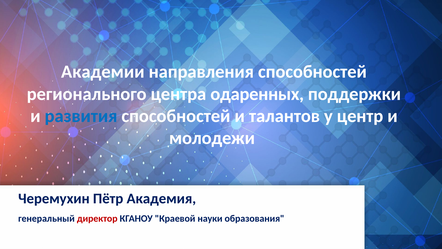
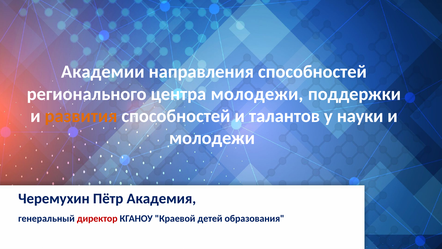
центра одаренных: одаренных -> молодежи
развития colour: blue -> orange
центр: центр -> науки
науки: науки -> детей
